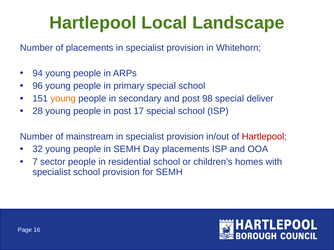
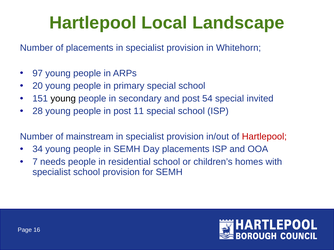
94: 94 -> 97
96: 96 -> 20
young at (63, 99) colour: orange -> black
98: 98 -> 54
deliver: deliver -> invited
17: 17 -> 11
32: 32 -> 34
sector: sector -> needs
